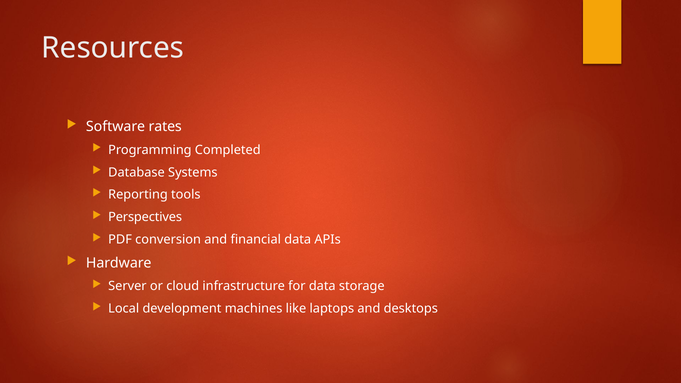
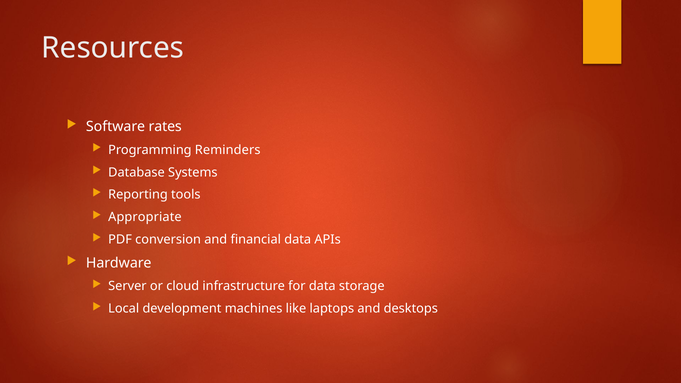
Completed: Completed -> Reminders
Perspectives: Perspectives -> Appropriate
